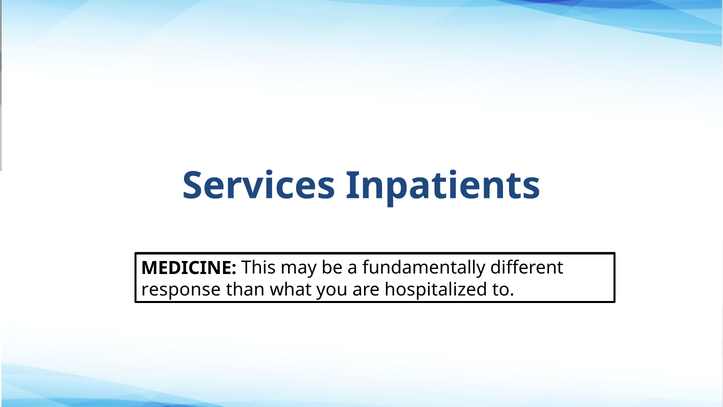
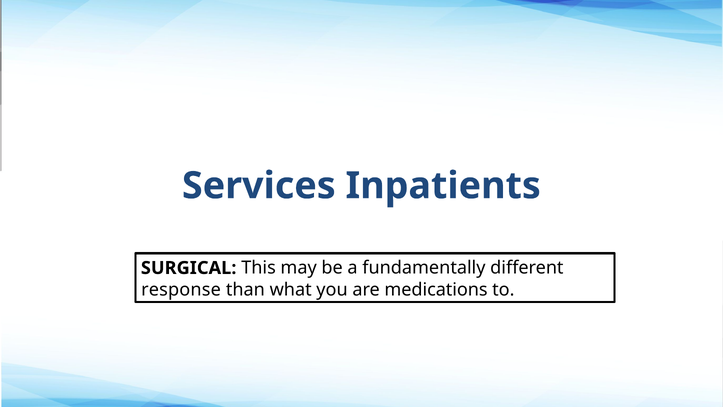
MEDICINE: MEDICINE -> SURGICAL
hospitalized: hospitalized -> medications
